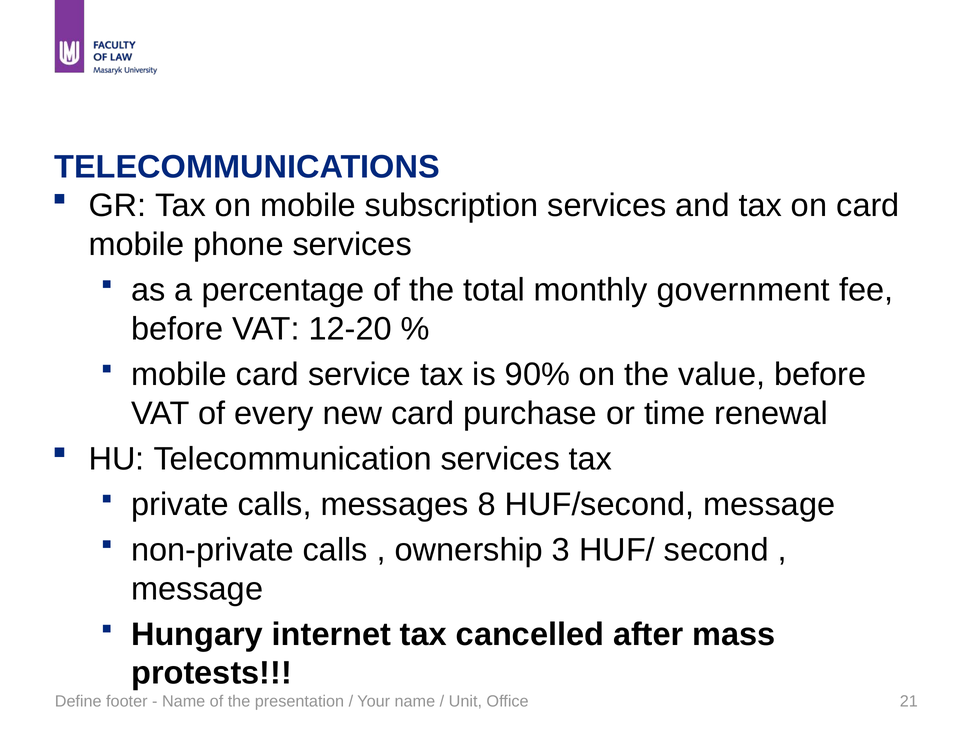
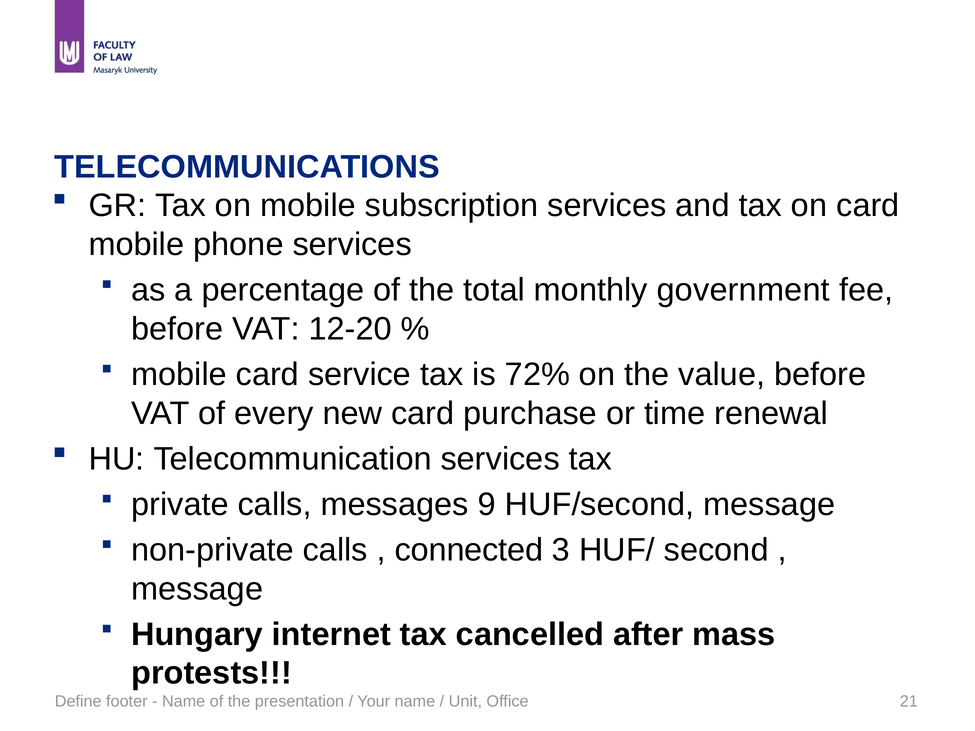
90%: 90% -> 72%
8: 8 -> 9
ownership: ownership -> connected
